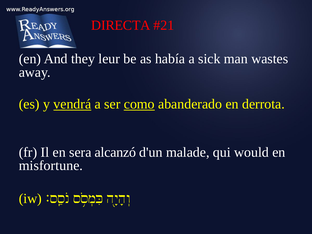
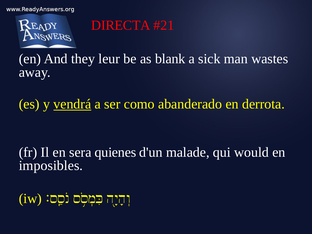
había: había -> blank
como underline: present -> none
alcanzó: alcanzó -> quienes
misfortune: misfortune -> imposibles
